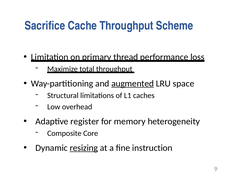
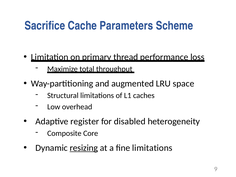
Cache Throughput: Throughput -> Parameters
augmented underline: present -> none
memory: memory -> disabled
fine instruction: instruction -> limitations
